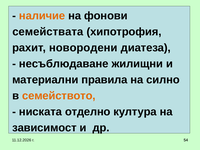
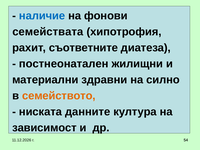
наличие colour: orange -> blue
новородени: новородени -> съответните
несъблюдаване: несъблюдаване -> постнеонатален
правила: правила -> здравни
отделно: отделно -> данните
